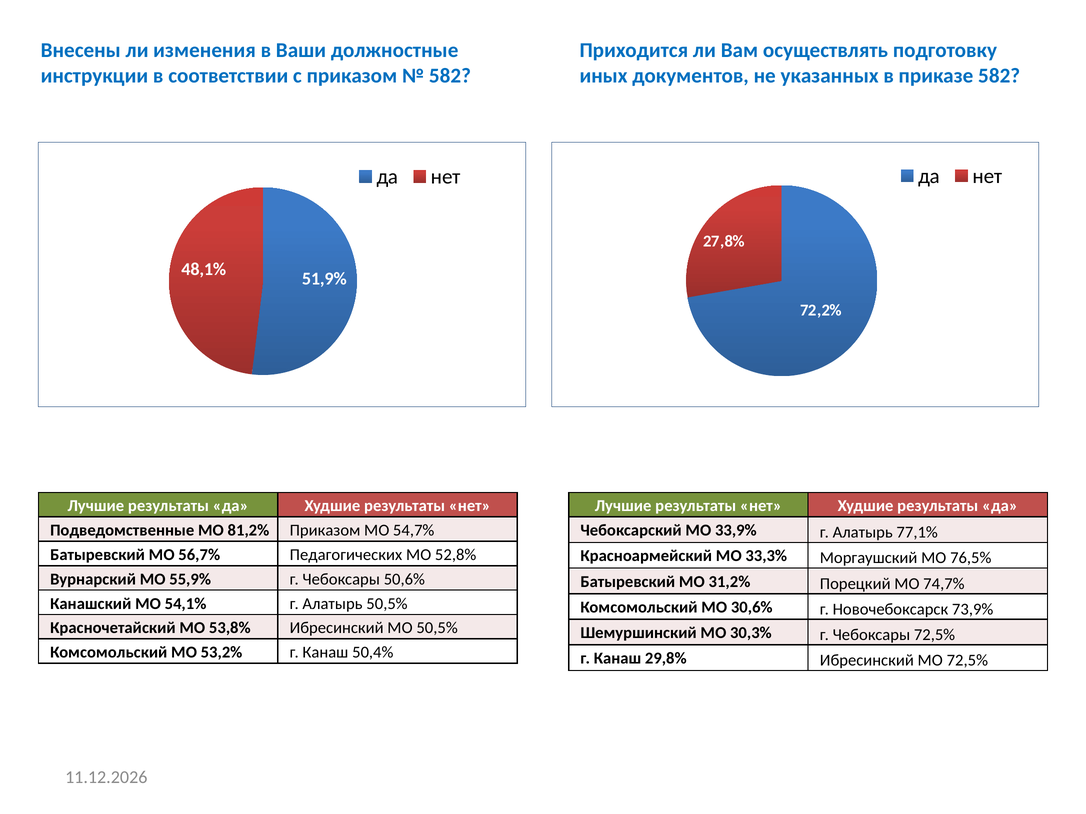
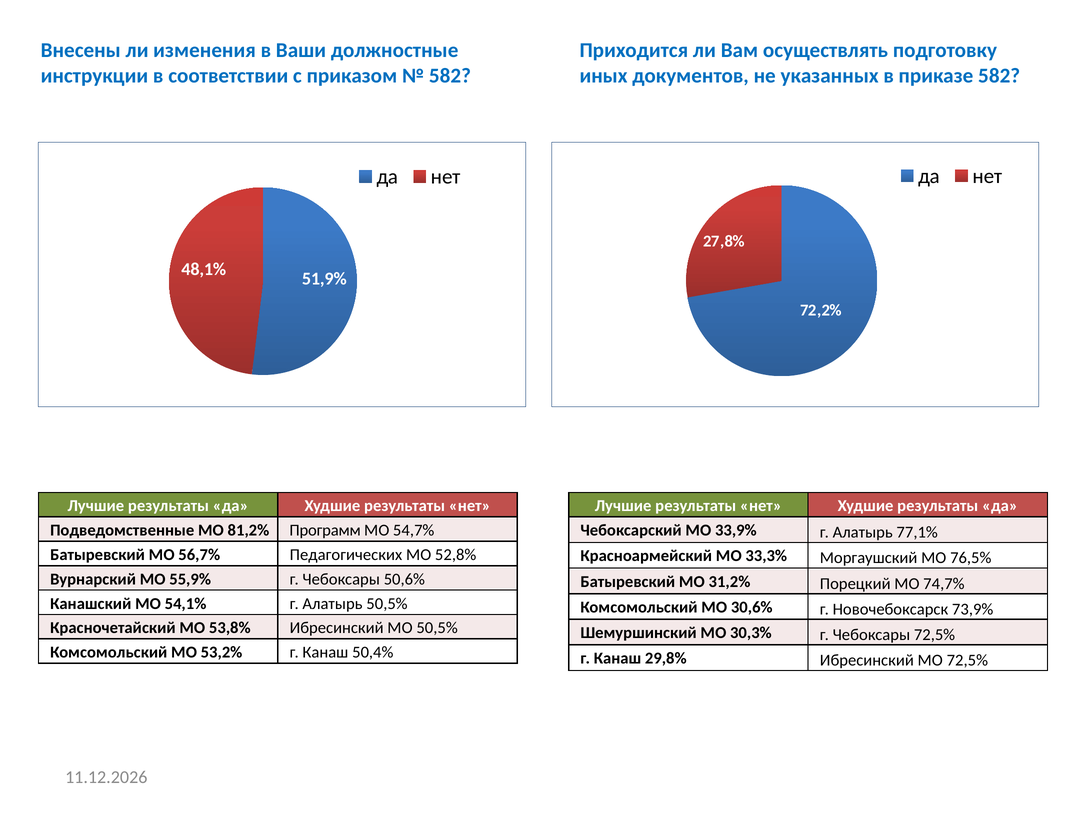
81,2% Приказом: Приказом -> Программ
